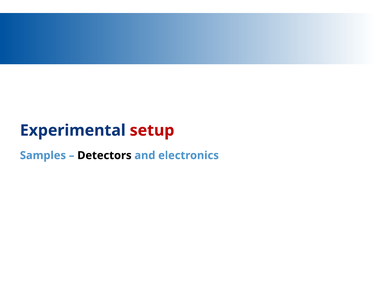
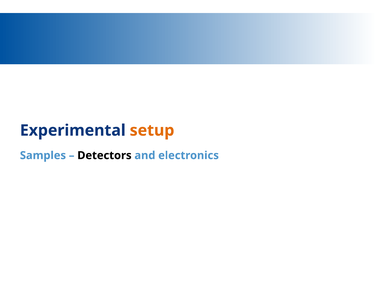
setup colour: red -> orange
